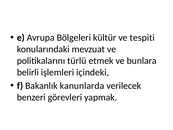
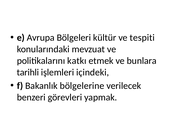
türlü: türlü -> katkı
belirli: belirli -> tarihli
kanunlarda: kanunlarda -> bölgelerine
